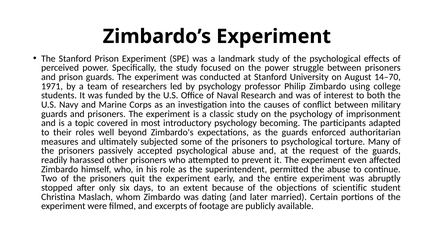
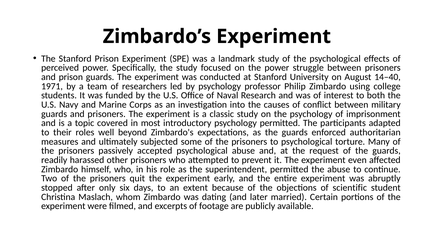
14–70: 14–70 -> 14–40
psychology becoming: becoming -> permitted
